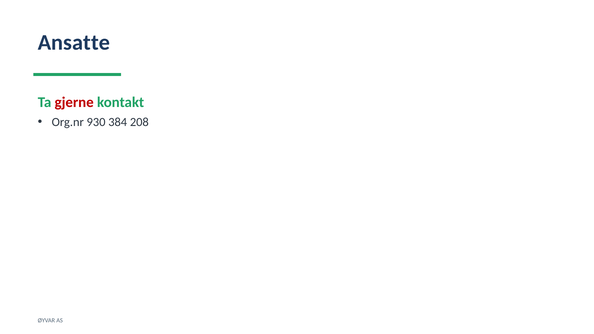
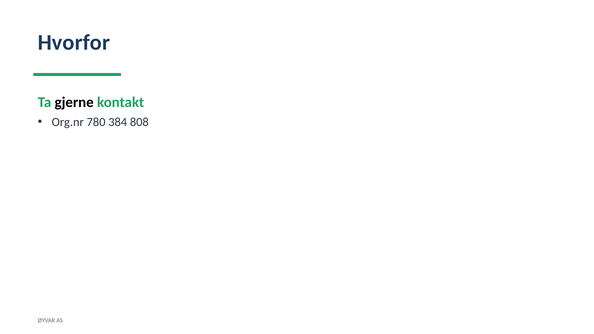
Ansatte: Ansatte -> Hvorfor
gjerne colour: red -> black
930: 930 -> 780
208: 208 -> 808
